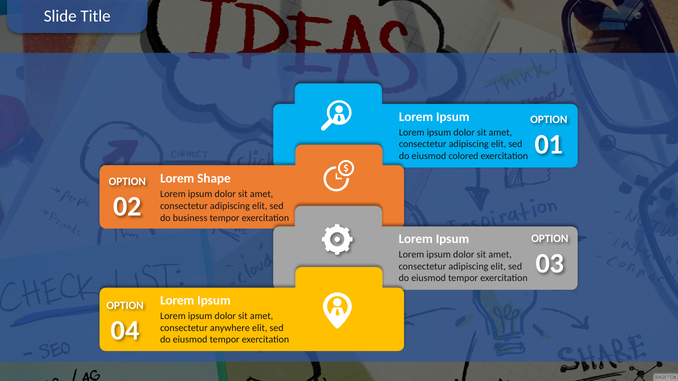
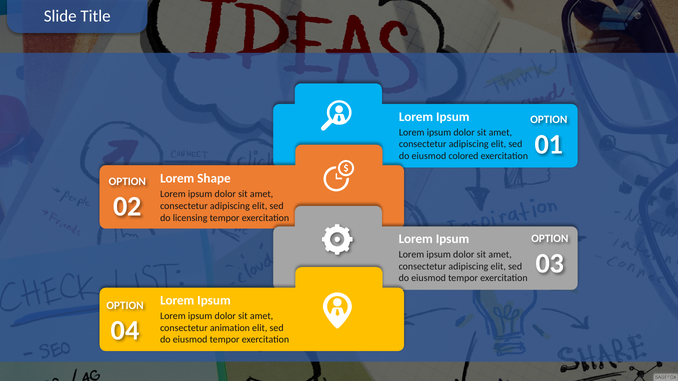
business: business -> licensing
anywhere: anywhere -> animation
